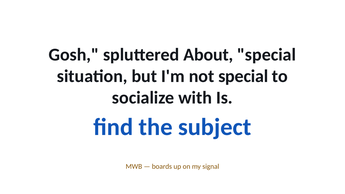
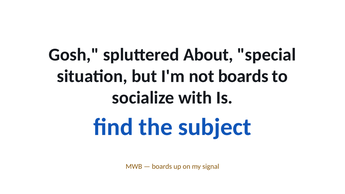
not special: special -> boards
